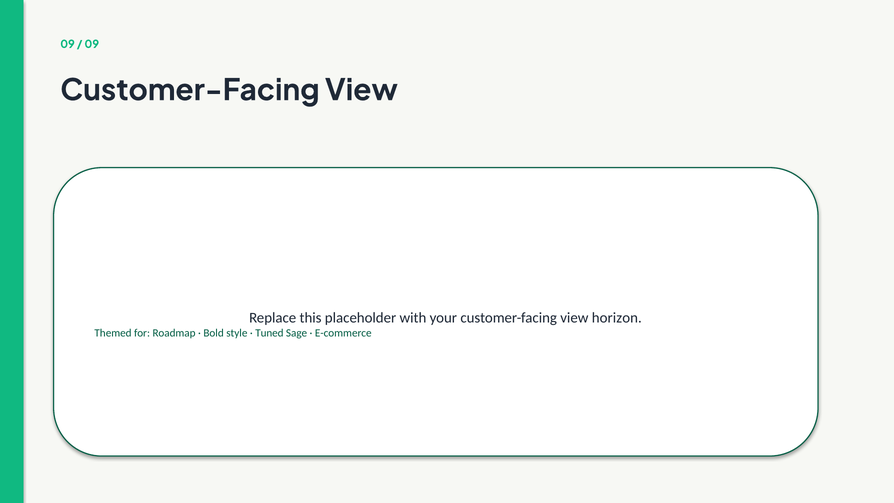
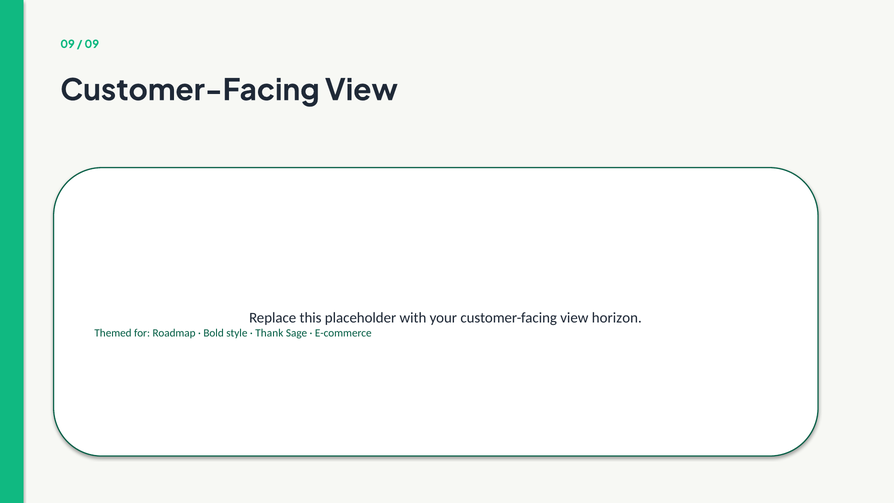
Tuned: Tuned -> Thank
